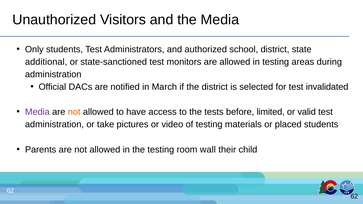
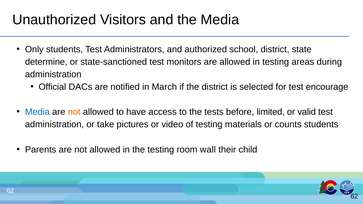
additional: additional -> determine
invalidated: invalidated -> encourage
Media at (37, 112) colour: purple -> blue
placed: placed -> counts
